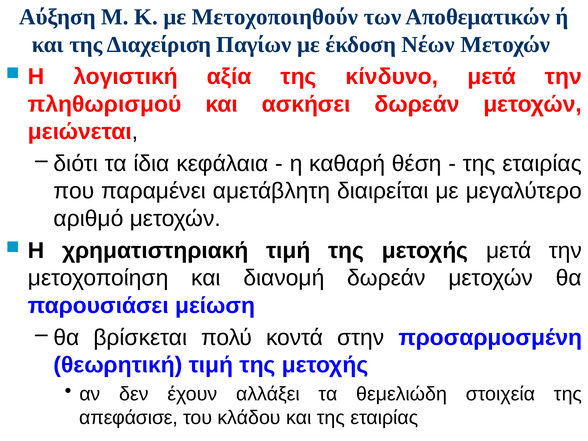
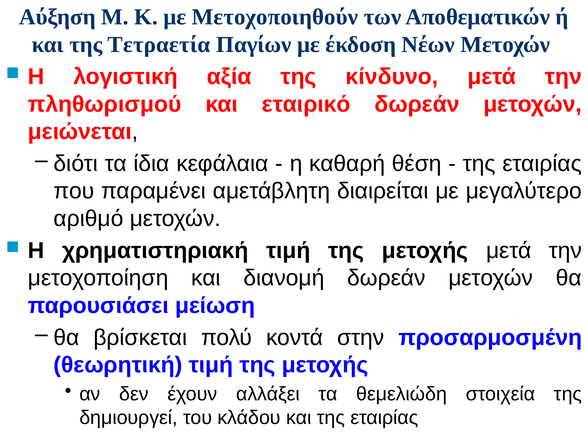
Διαχείριση: Διαχείριση -> Τετραετία
ασκήσει: ασκήσει -> εταιρικό
απεφάσισε: απεφάσισε -> δημιουργεί
